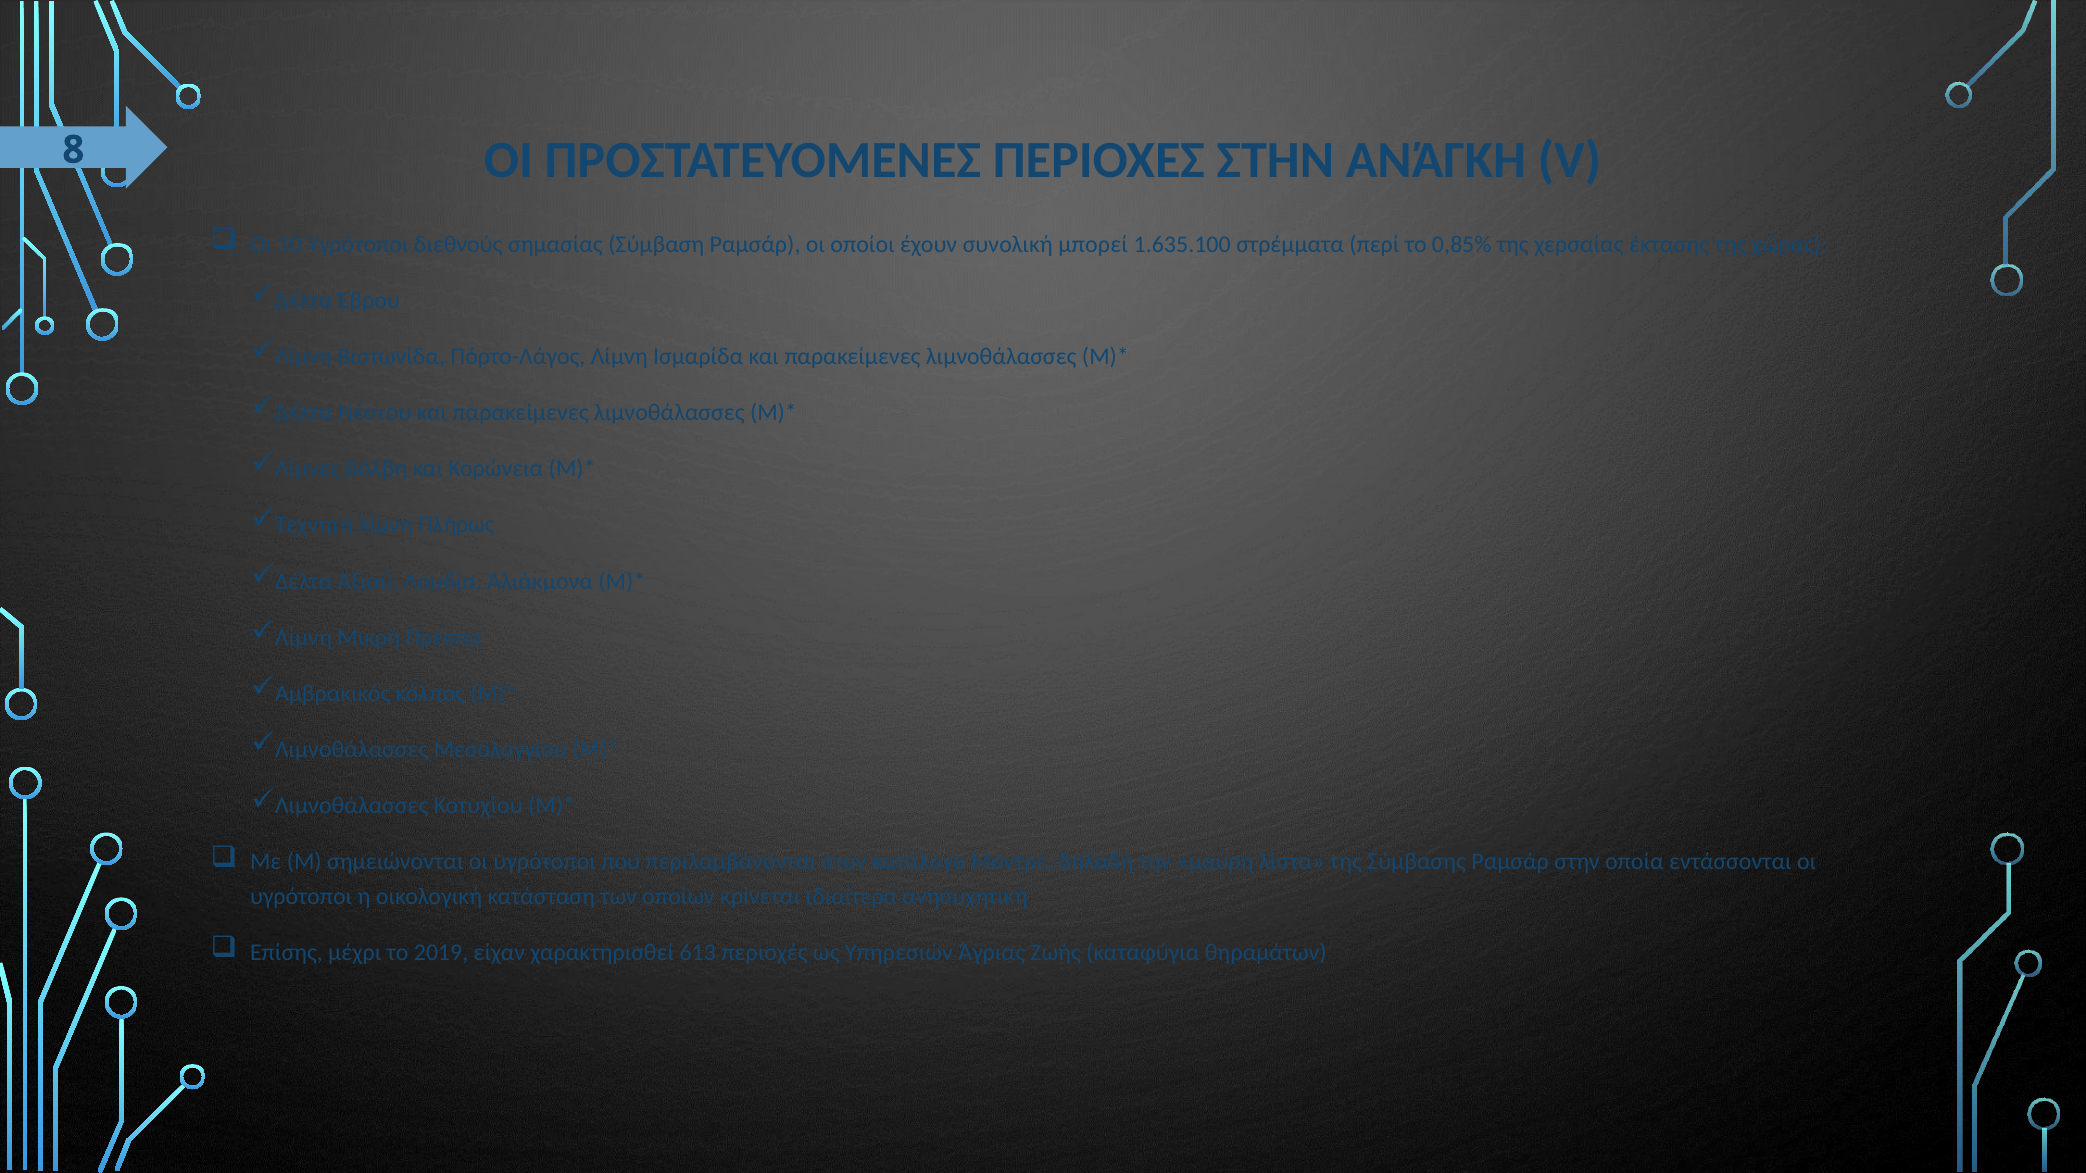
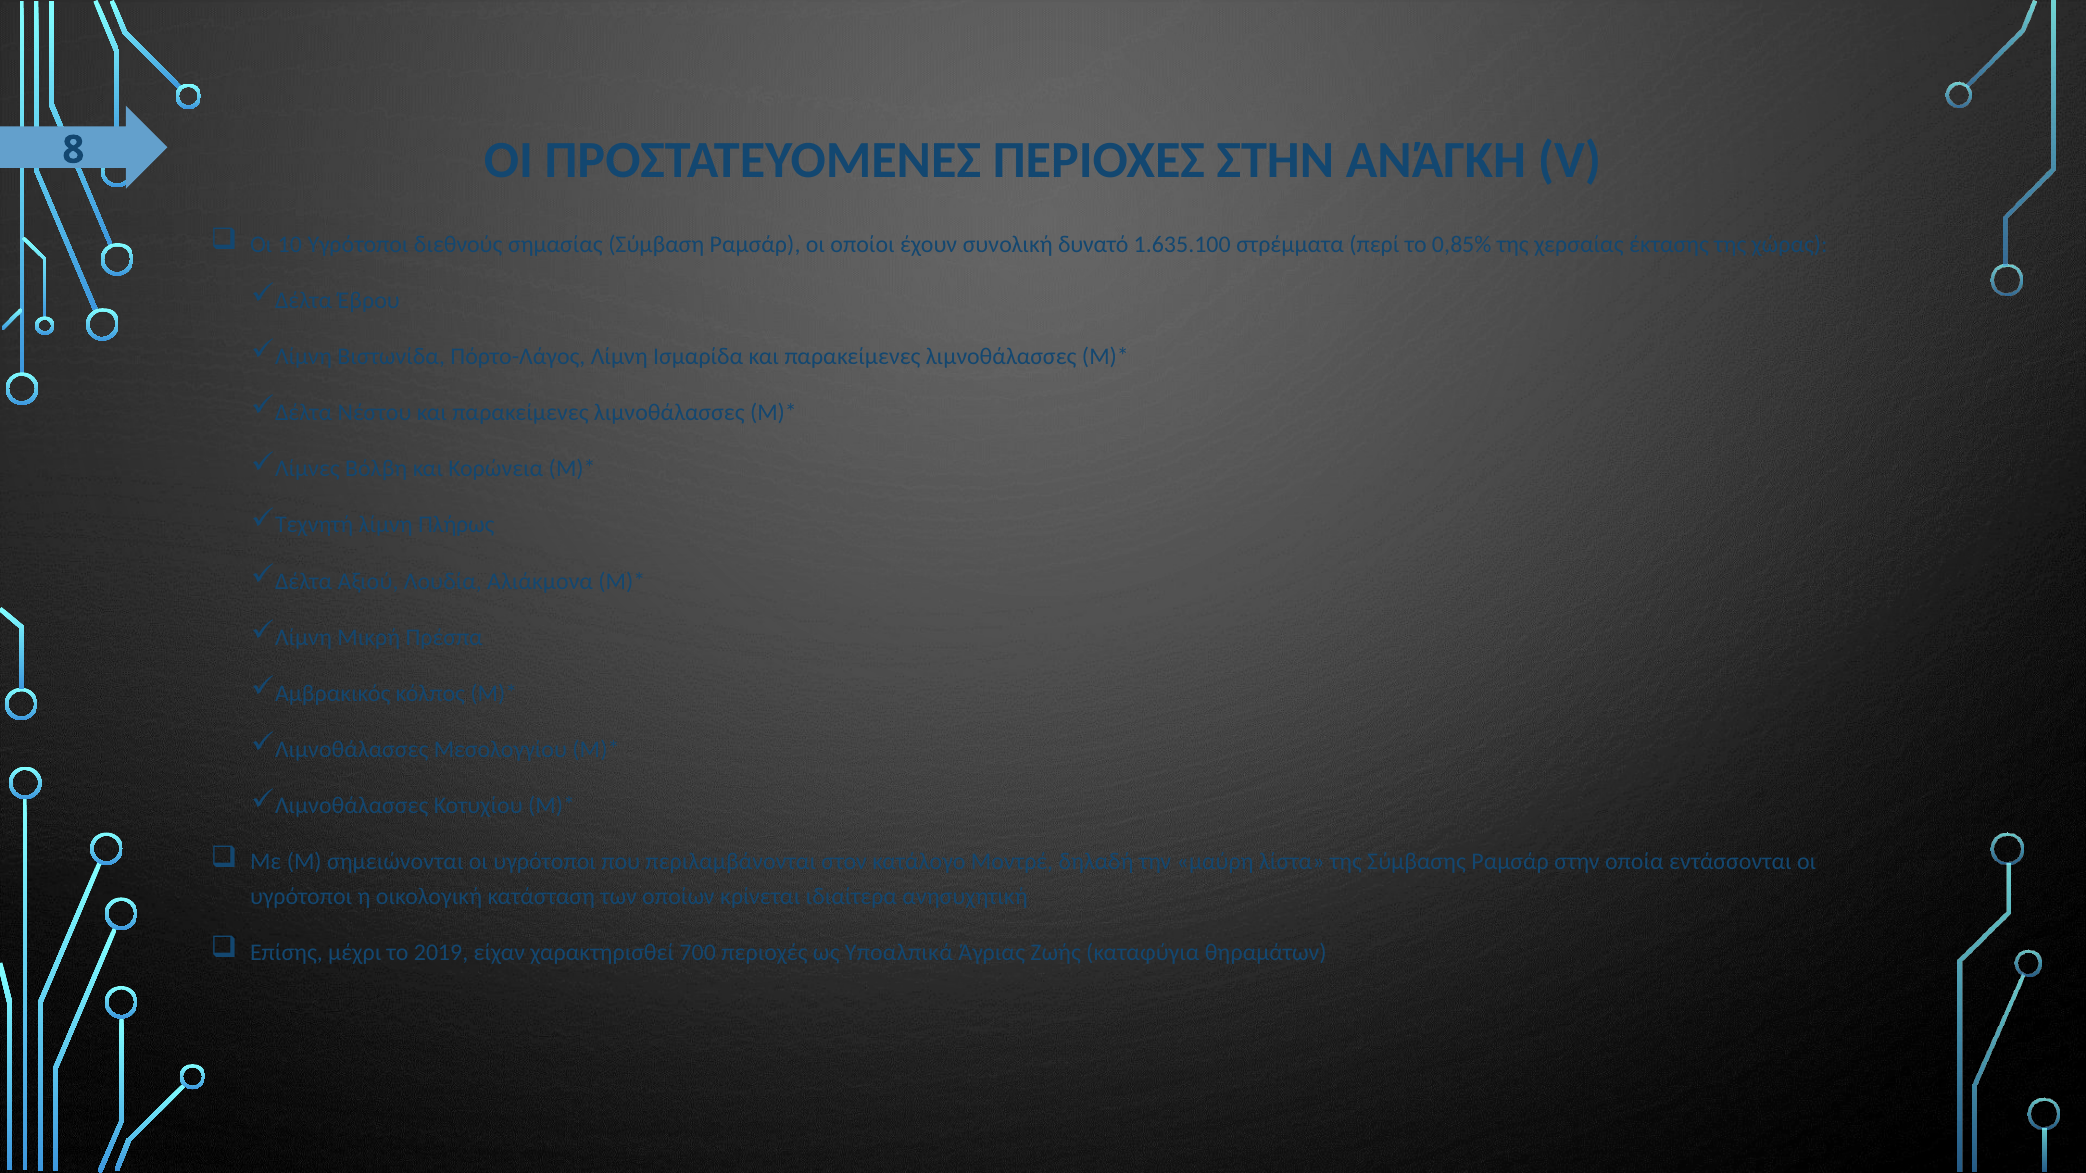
μπορεί: μπορεί -> δυνατό
613: 613 -> 700
Υπηρεσιών: Υπηρεσιών -> Υποαλπικά
